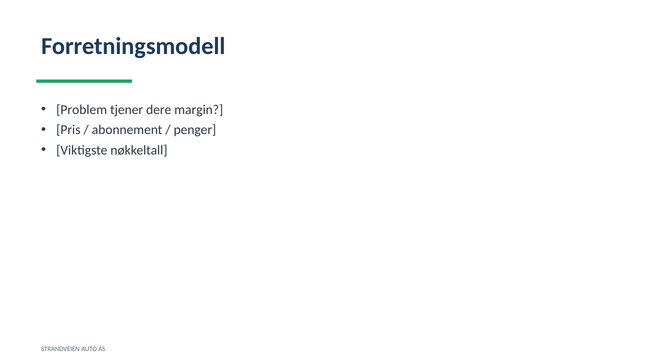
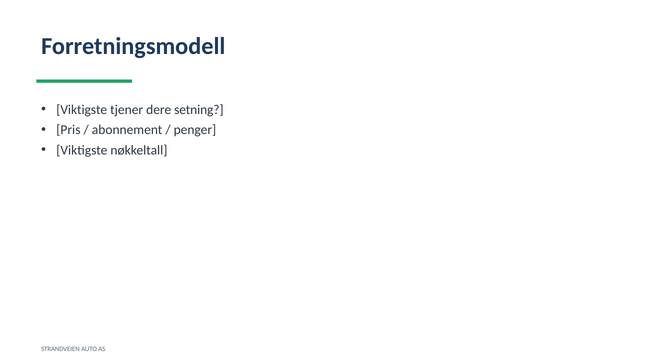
Problem at (82, 110): Problem -> Viktigste
margin: margin -> setning
